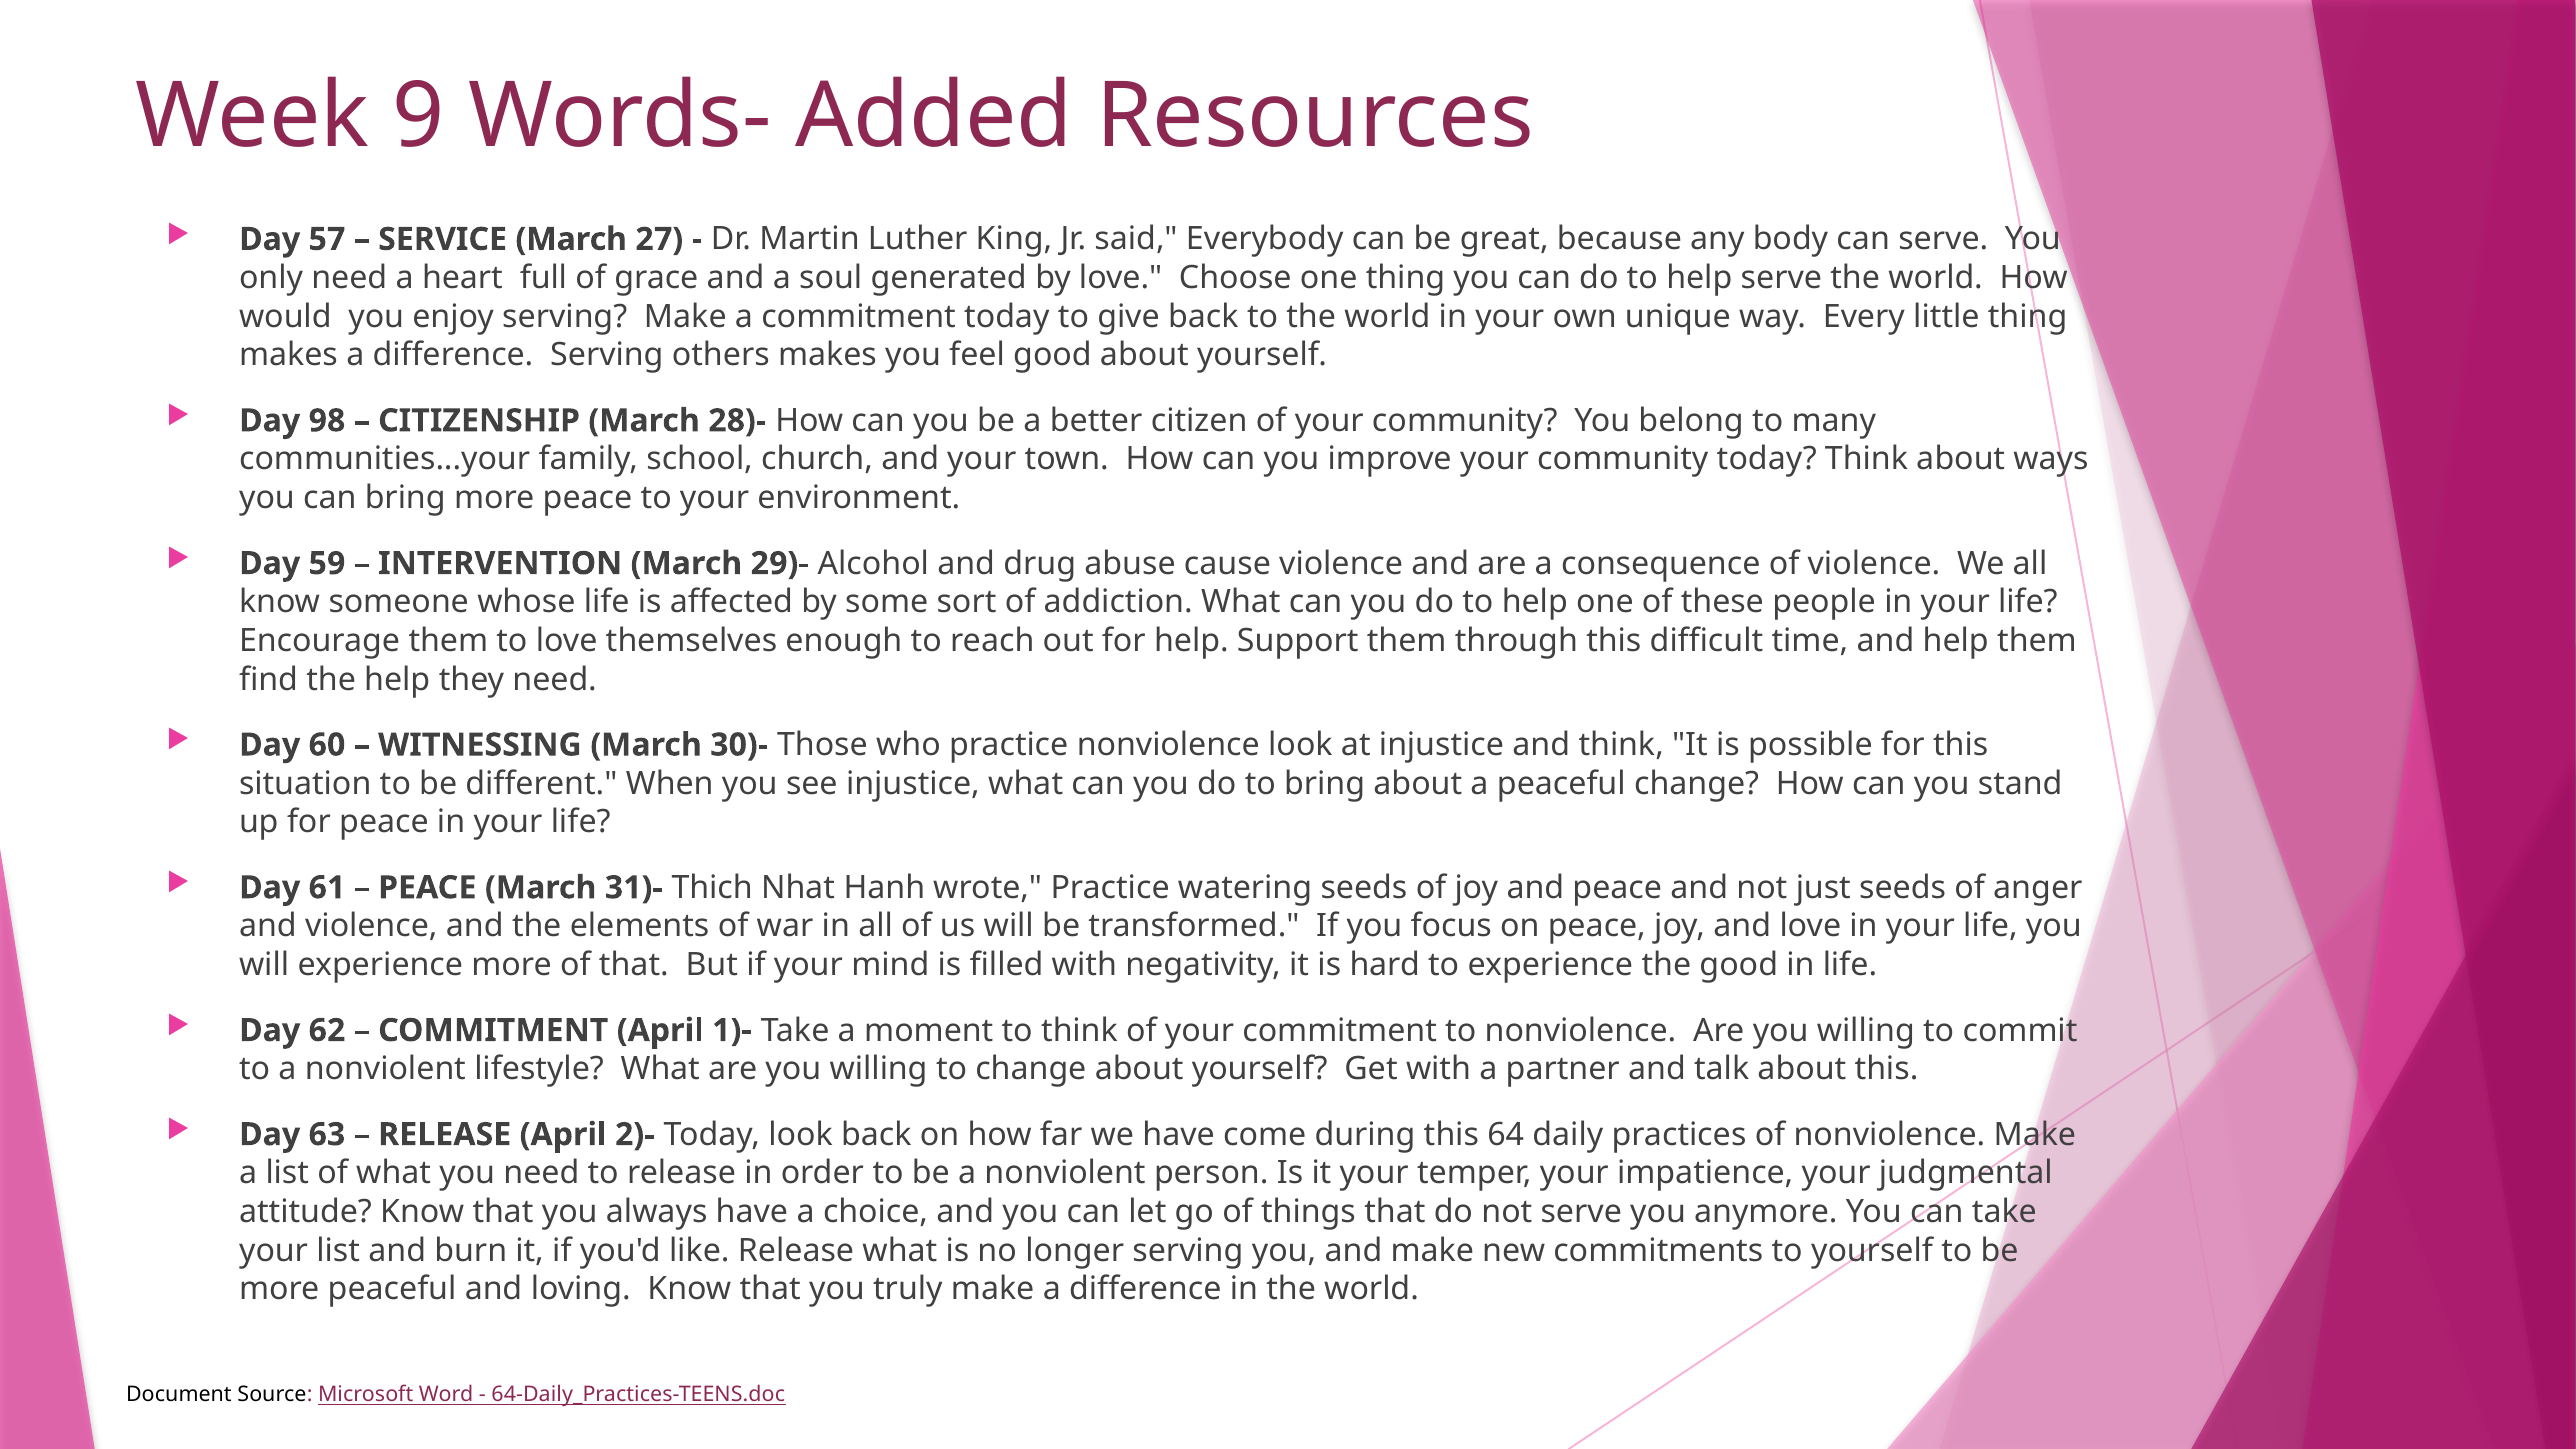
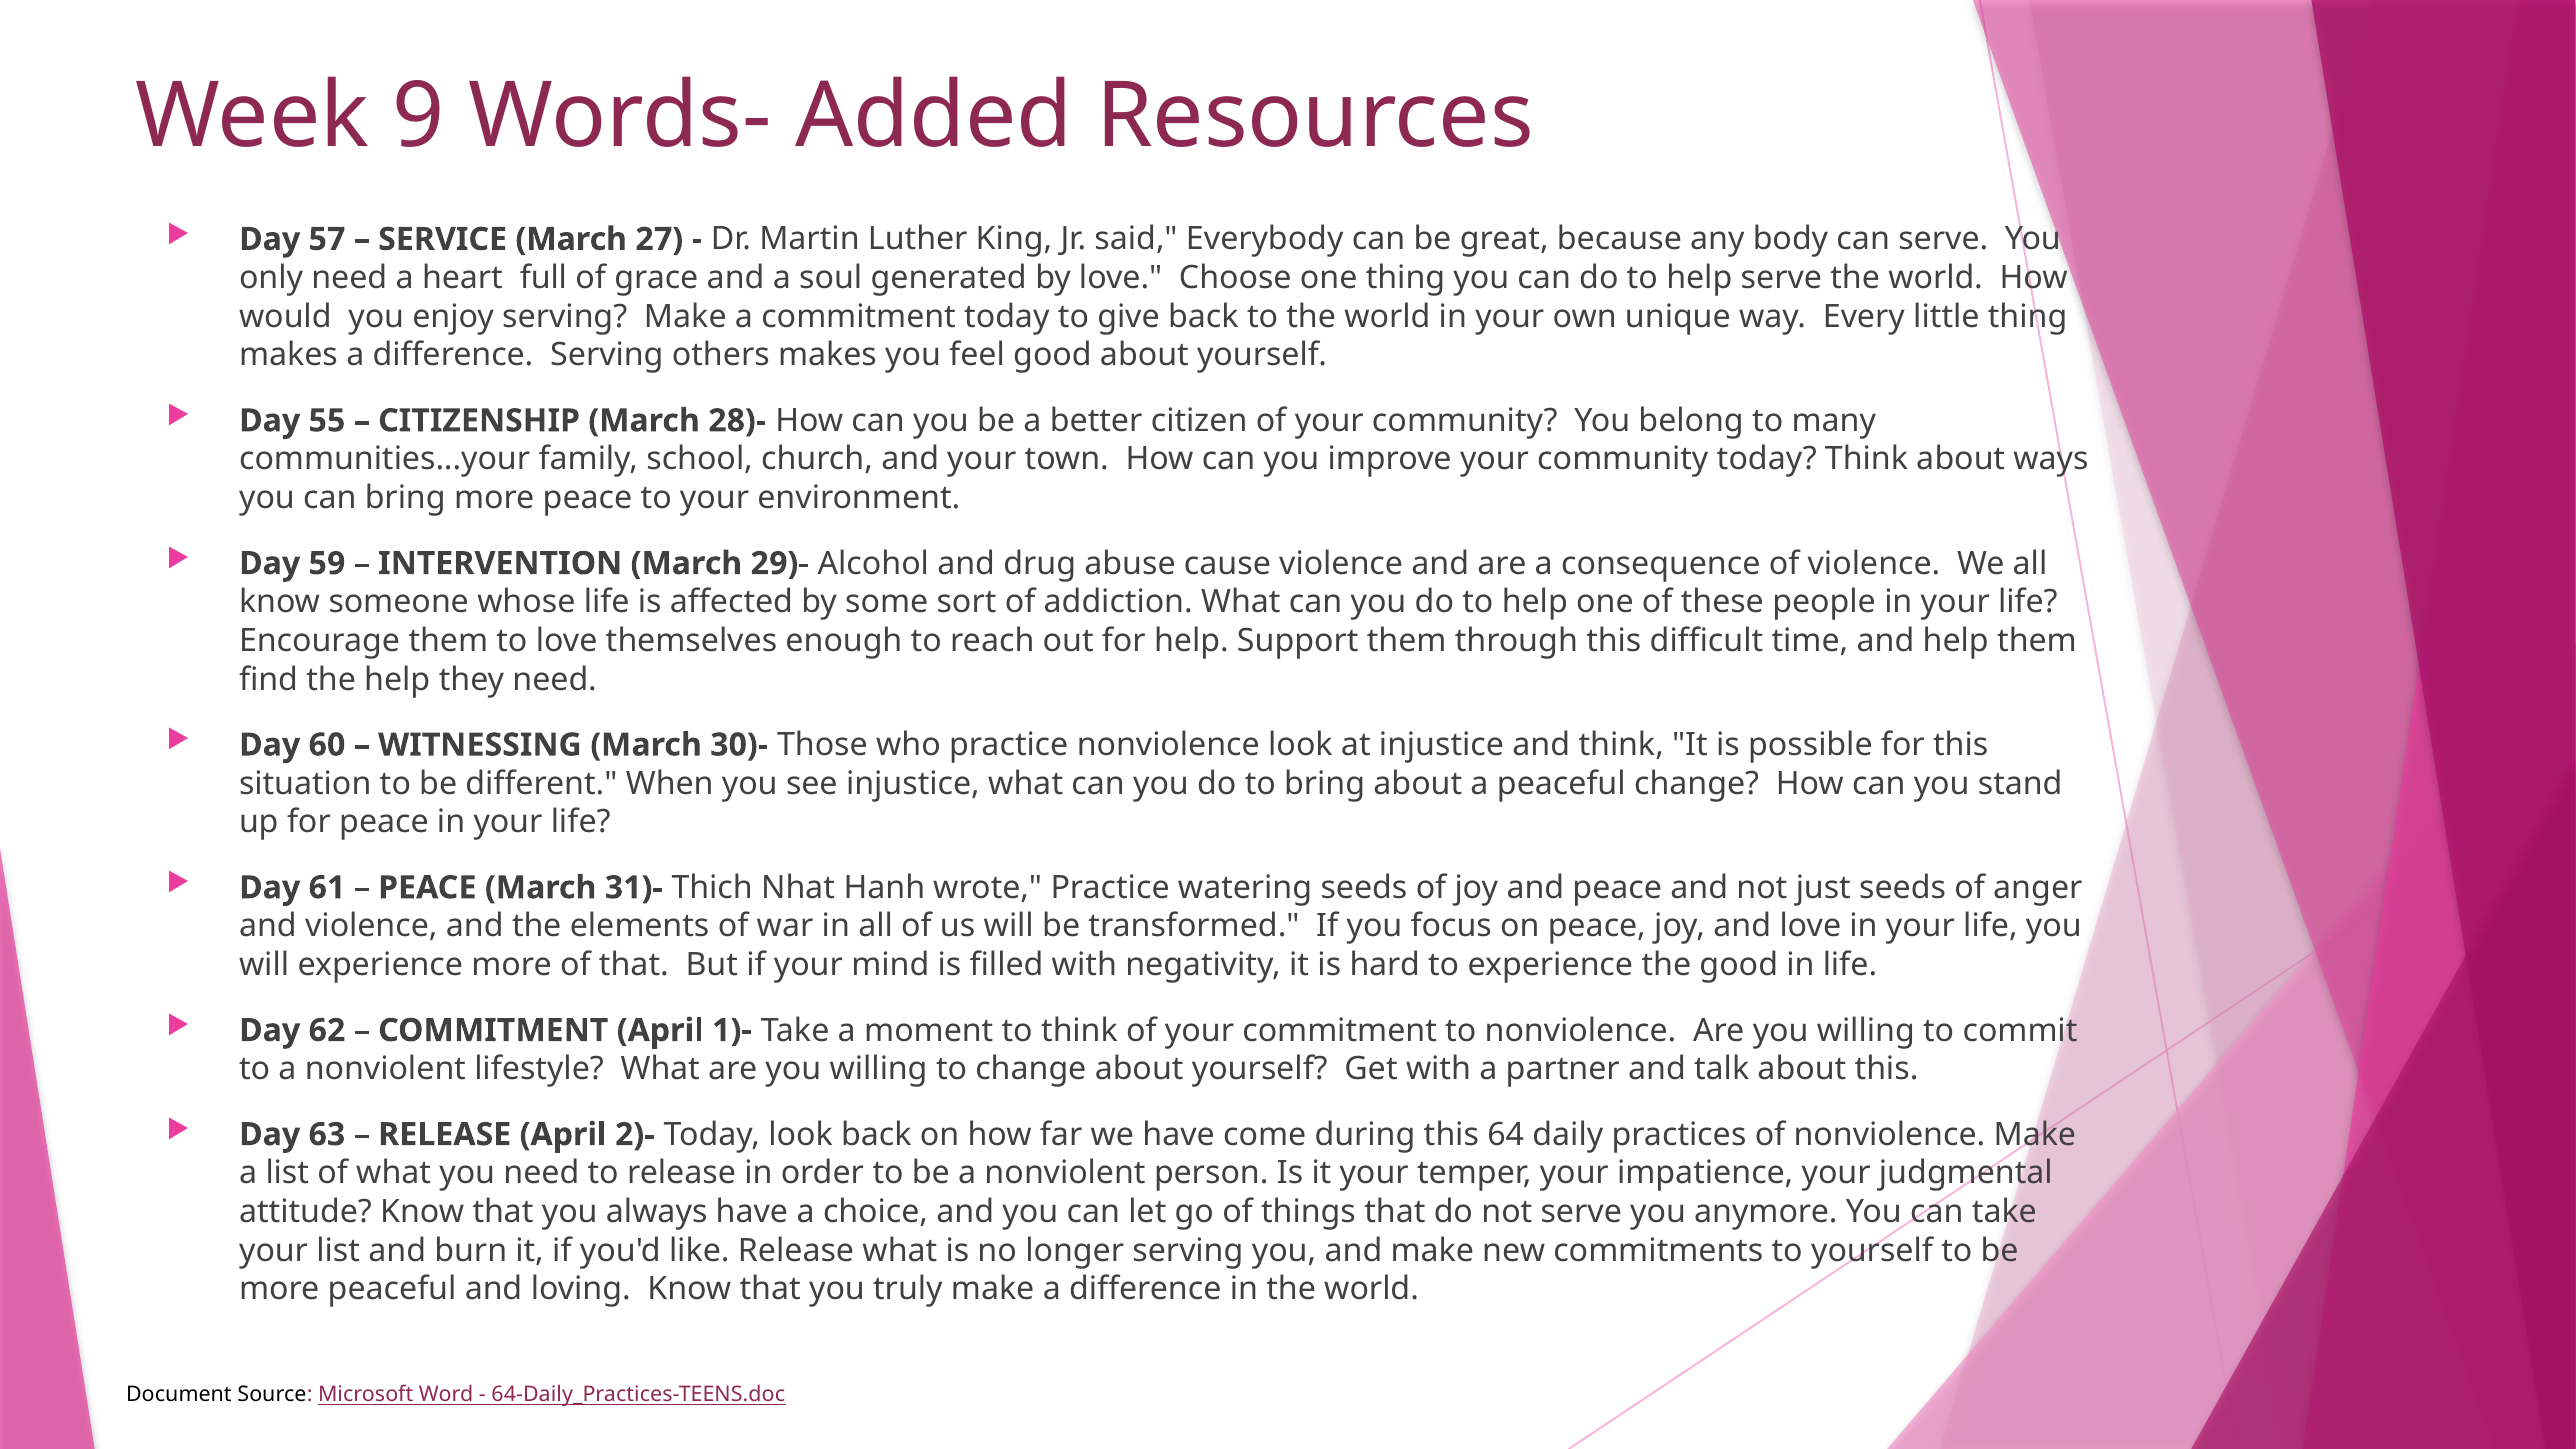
98: 98 -> 55
